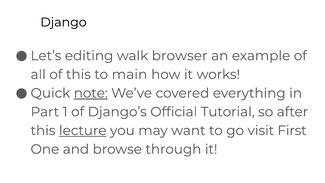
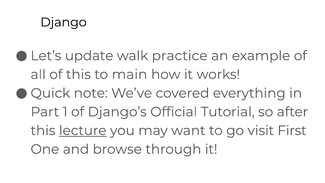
editing: editing -> update
browser: browser -> practice
note underline: present -> none
